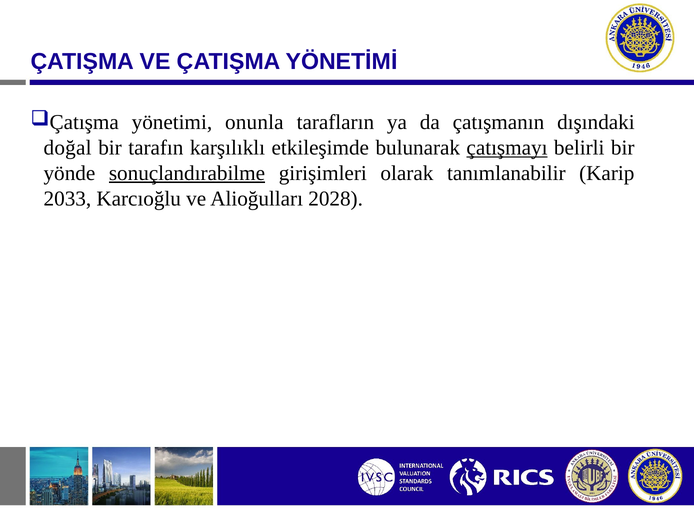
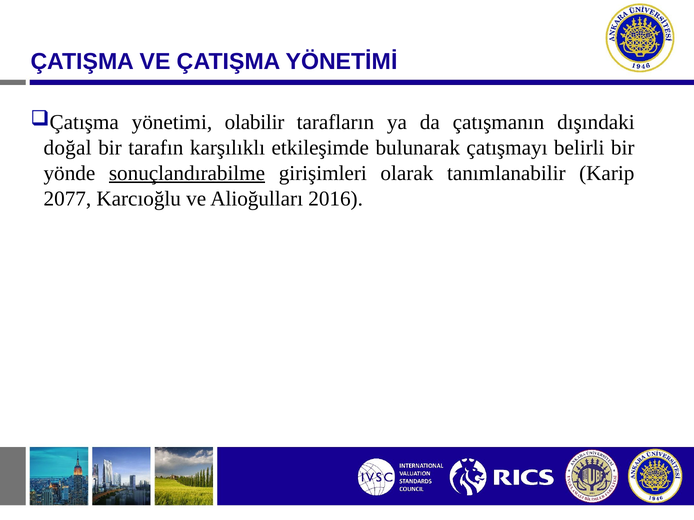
onunla: onunla -> olabilir
çatışmayı underline: present -> none
2033: 2033 -> 2077
2028: 2028 -> 2016
